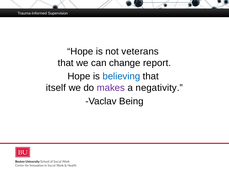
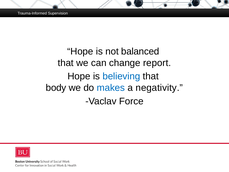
veterans: veterans -> balanced
itself: itself -> body
makes colour: purple -> blue
Being: Being -> Force
